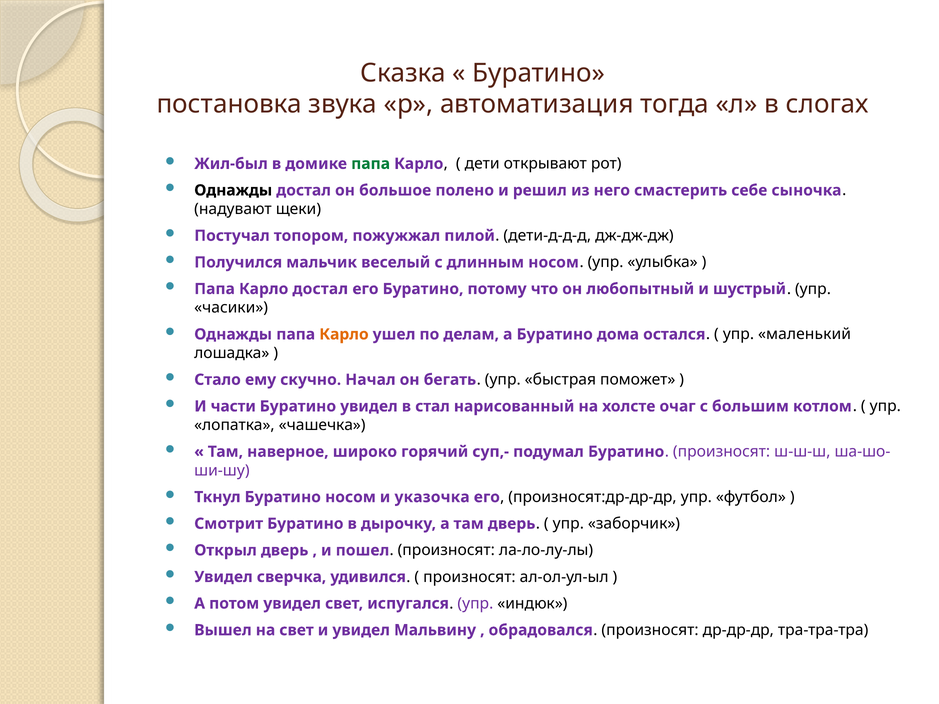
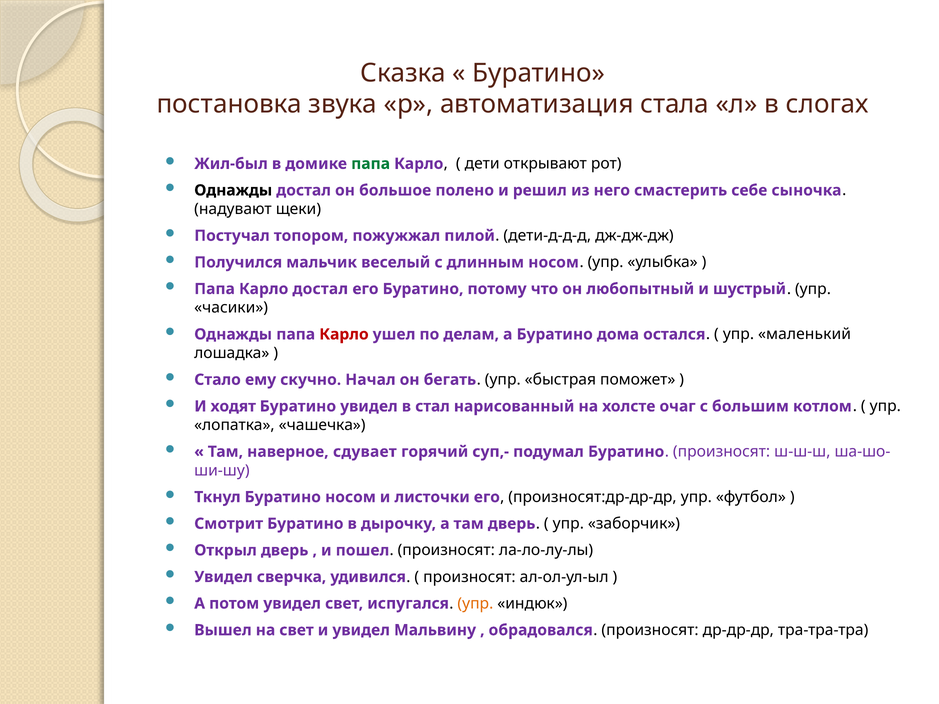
тогда: тогда -> стала
Карло at (344, 334) colour: orange -> red
части: части -> ходят
широко: широко -> сдувает
указочка: указочка -> листочки
упр at (475, 604) colour: purple -> orange
